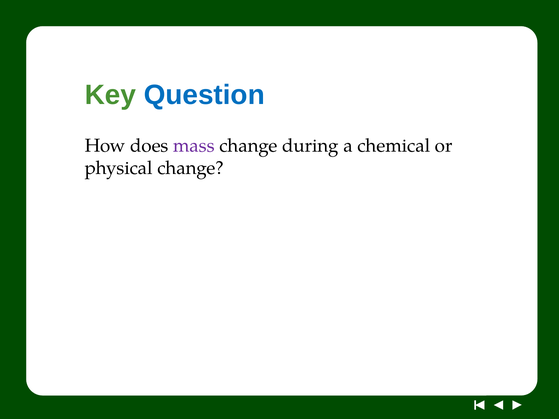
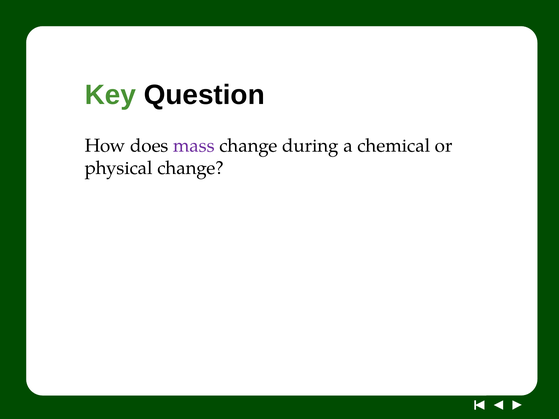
Question colour: blue -> black
